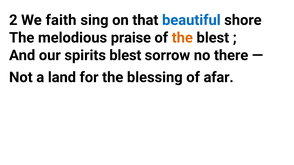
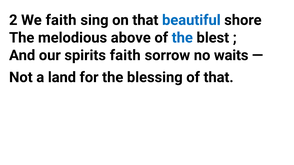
praise: praise -> above
the at (182, 38) colour: orange -> blue
spirits blest: blest -> faith
there: there -> waits
of afar: afar -> that
